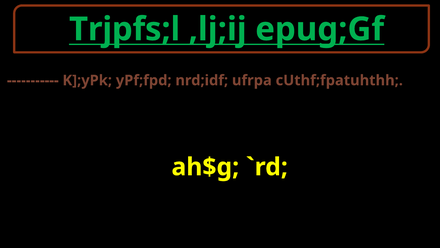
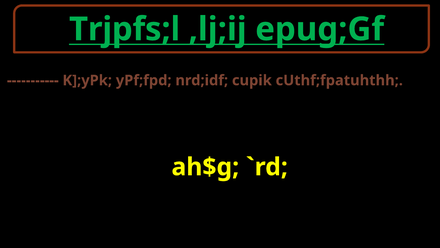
ufrpa: ufrpa -> cupik
